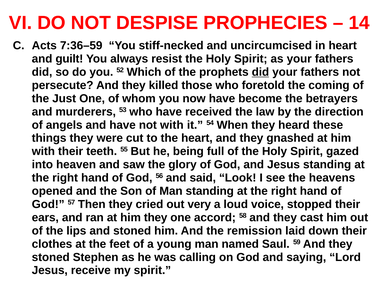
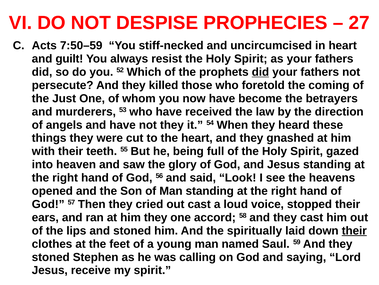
14: 14 -> 27
7:36–59: 7:36–59 -> 7:50–59
not with: with -> they
out very: very -> cast
remission: remission -> spiritually
their at (354, 230) underline: none -> present
